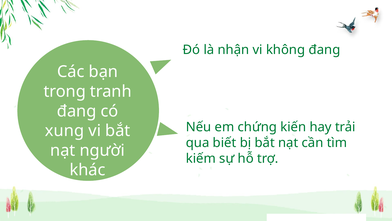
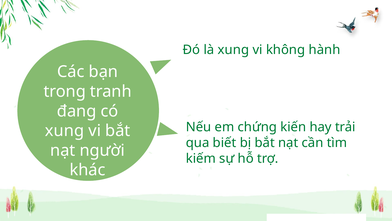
là nhận: nhận -> xung
không đang: đang -> hành
